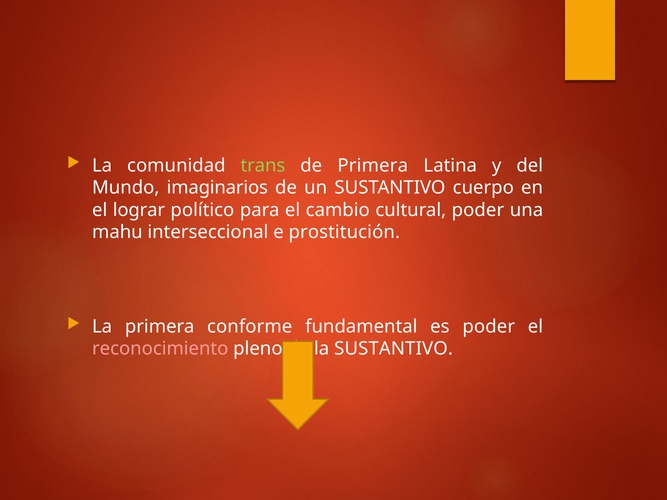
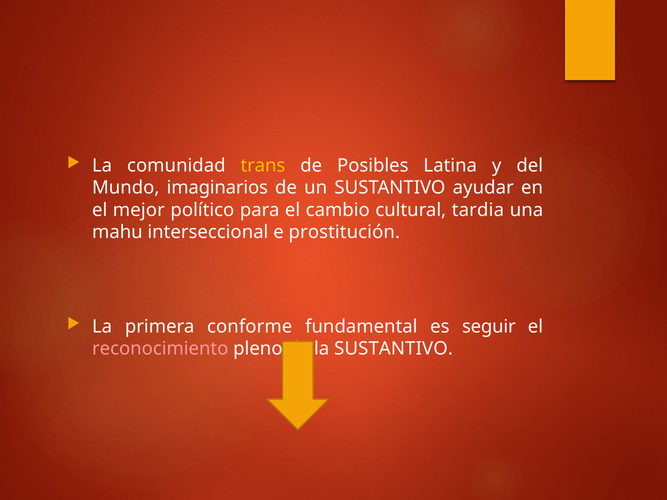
trans colour: light green -> yellow
de Primera: Primera -> Posibles
cuerpo: cuerpo -> ayudar
lograr: lograr -> mejor
cultural poder: poder -> tardia
es poder: poder -> seguir
